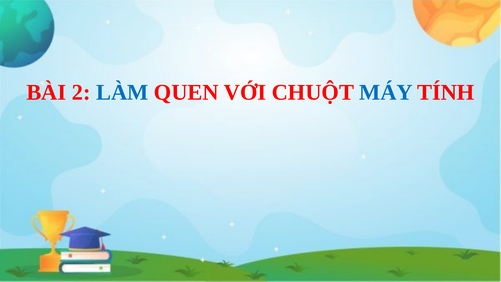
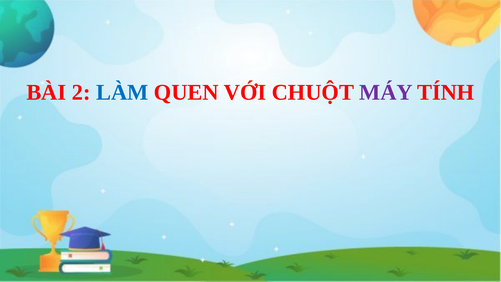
MÁY colour: blue -> purple
